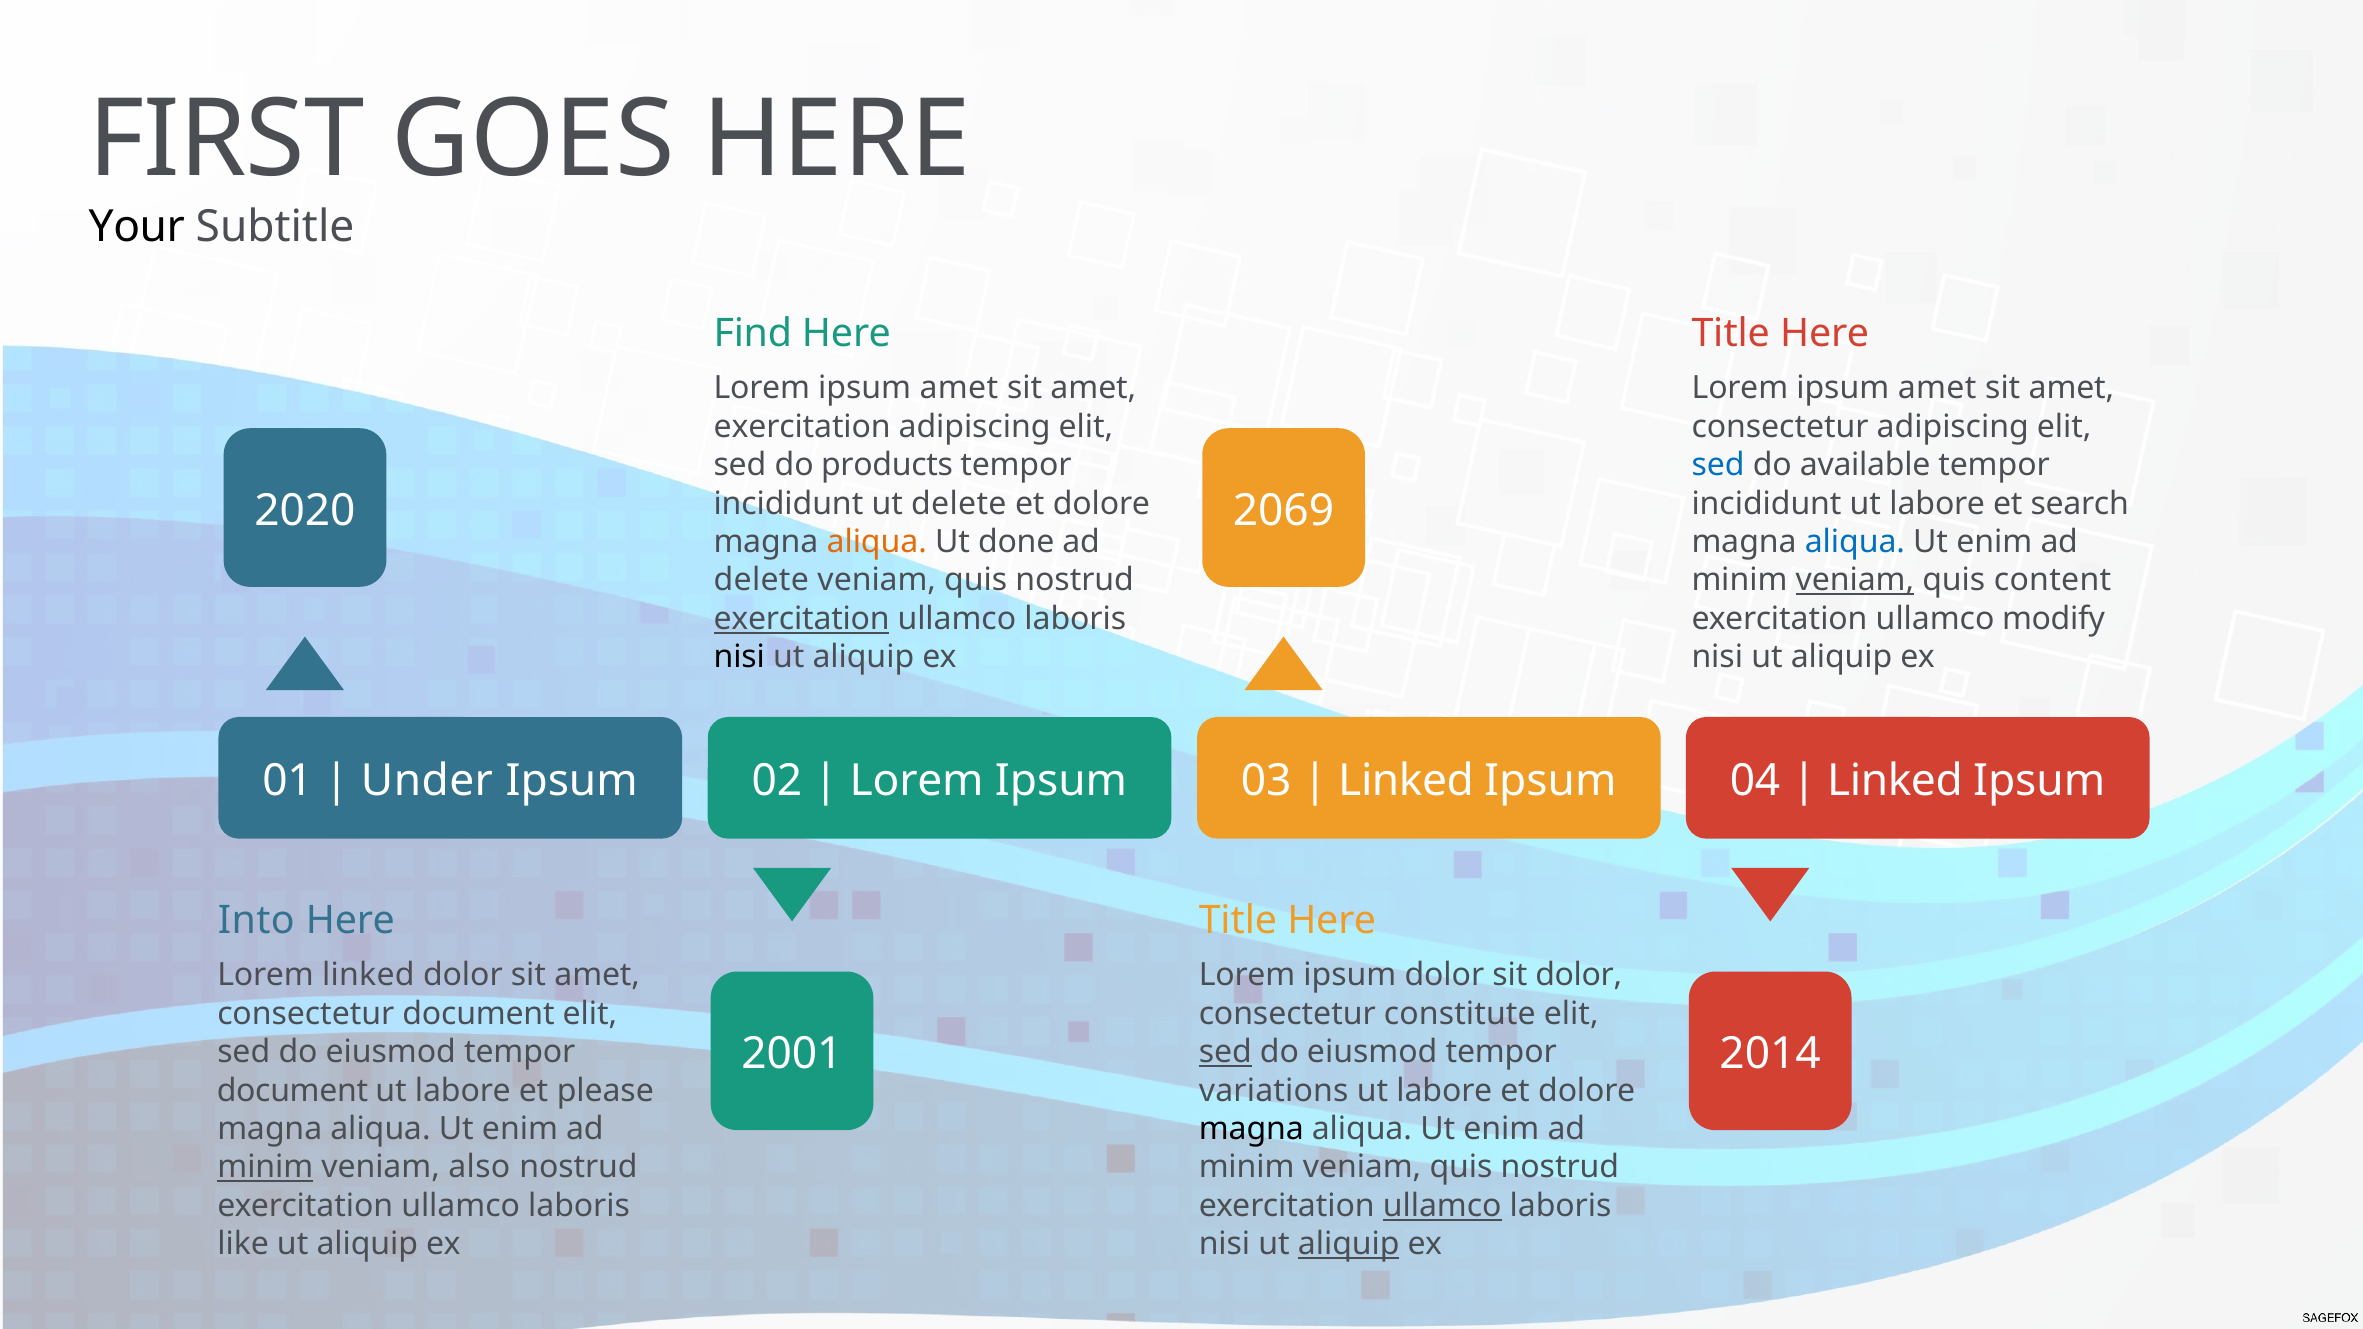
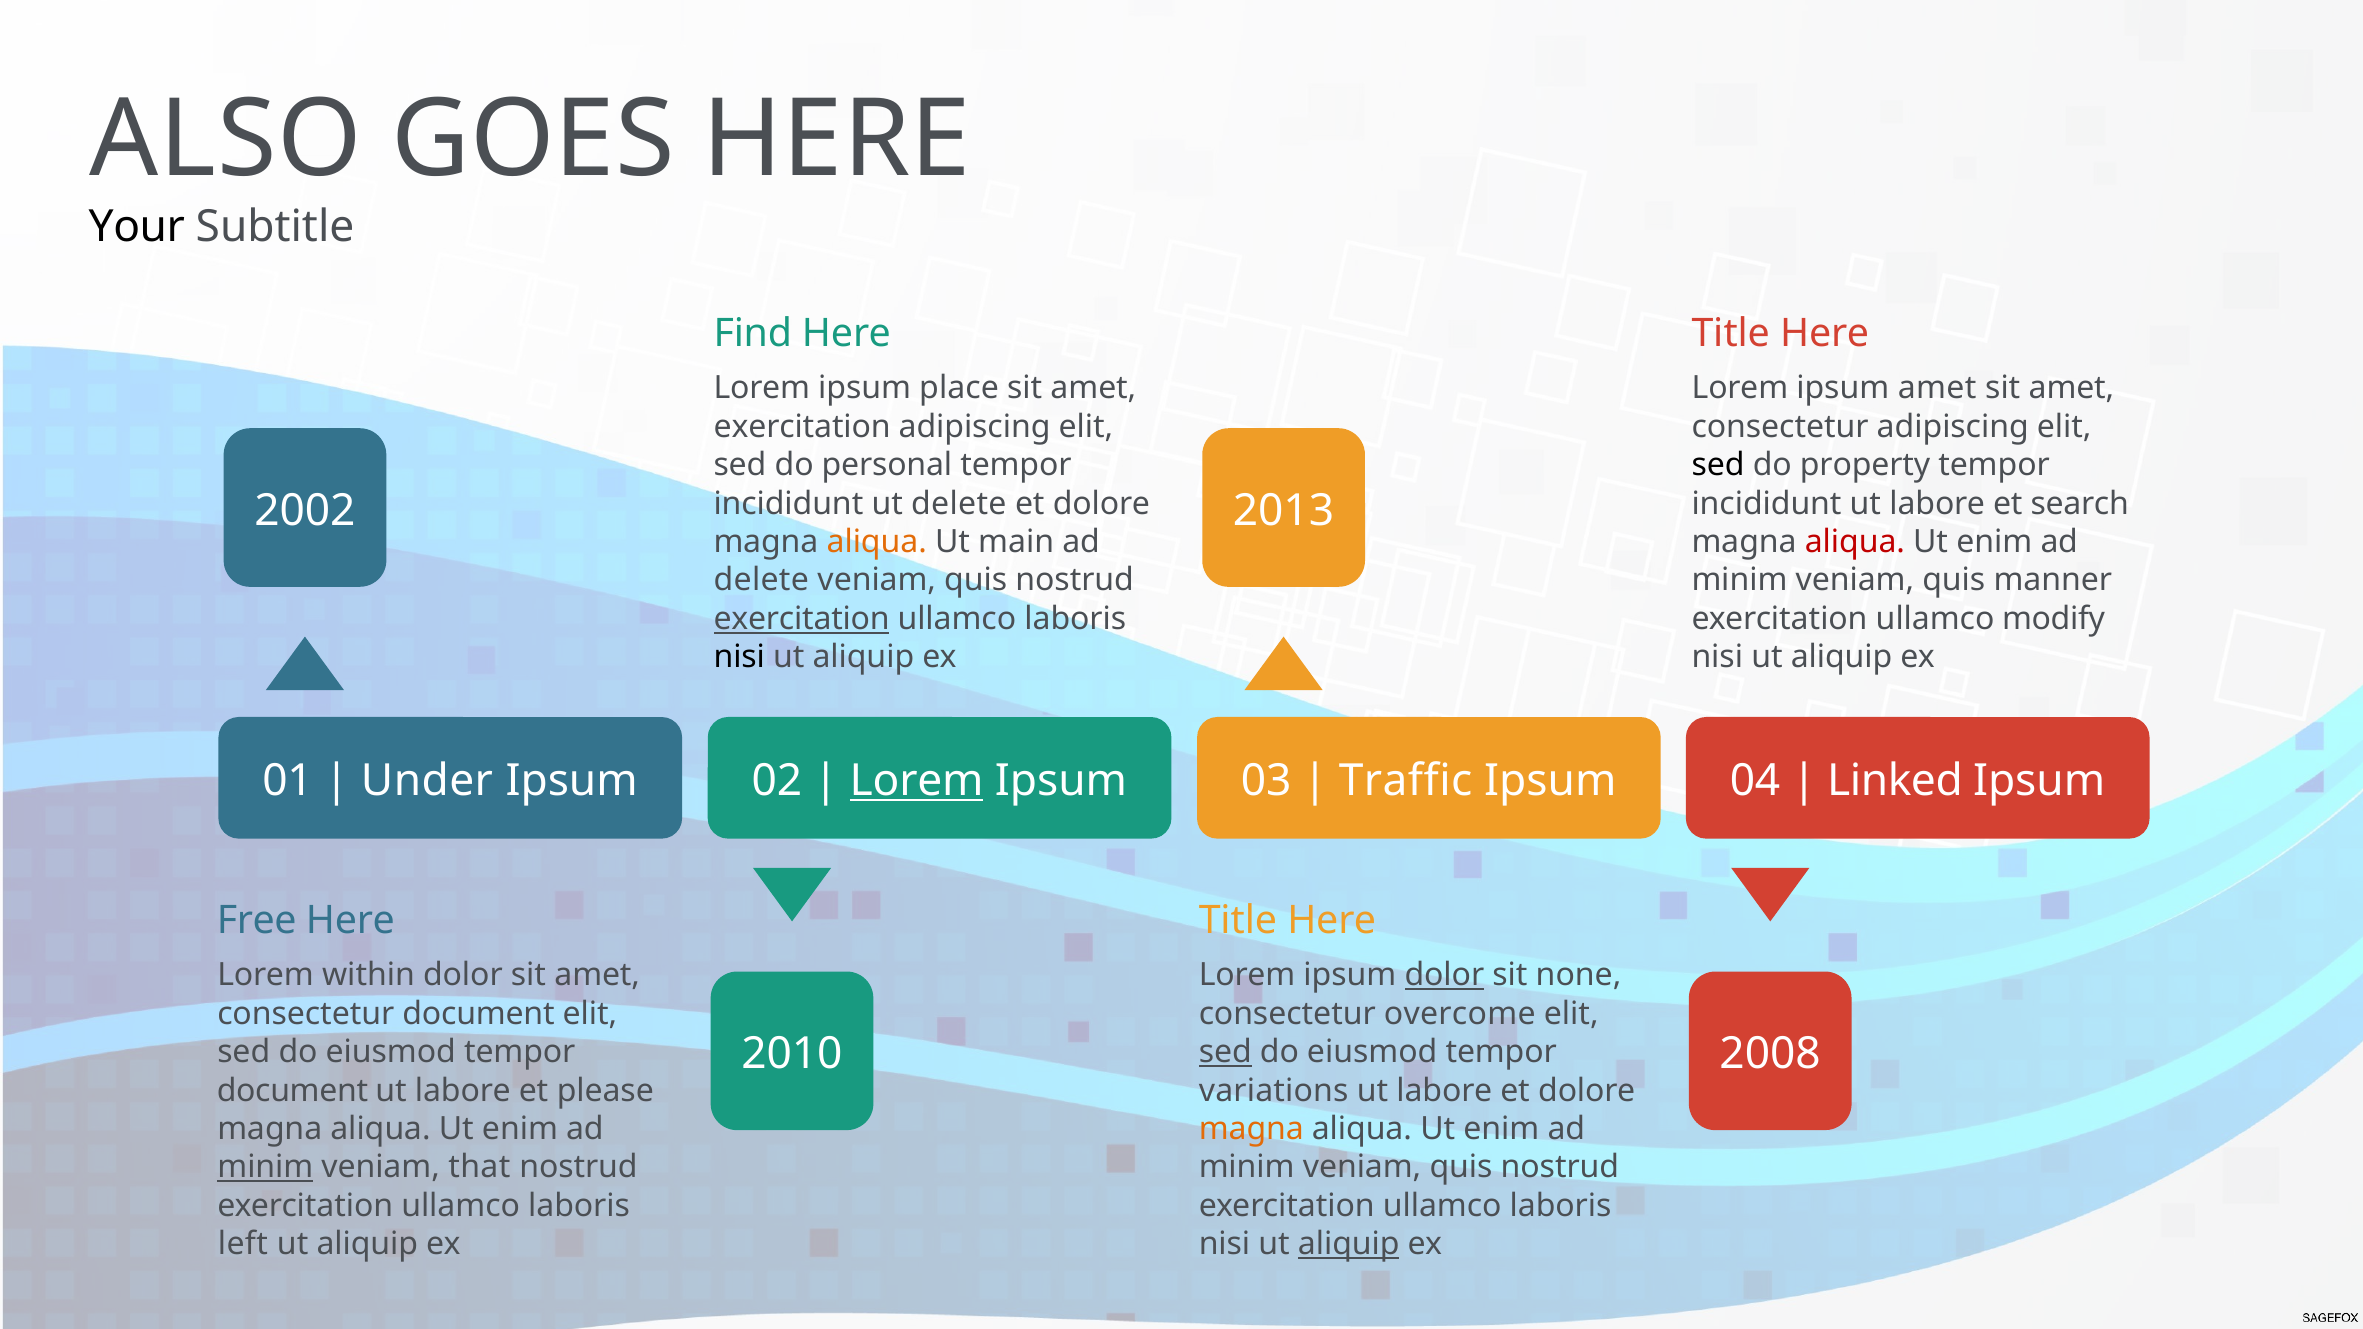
FIRST: FIRST -> ALSO
amet at (959, 388): amet -> place
products: products -> personal
sed at (1718, 465) colour: blue -> black
available: available -> property
2020: 2020 -> 2002
2069: 2069 -> 2013
done: done -> main
aliqua at (1855, 542) colour: blue -> red
veniam at (1855, 580) underline: present -> none
content: content -> manner
Lorem at (917, 781) underline: none -> present
Linked at (1406, 781): Linked -> Traffic
Into: Into -> Free
Lorem linked: linked -> within
dolor at (1444, 975) underline: none -> present
sit dolor: dolor -> none
constitute: constitute -> overcome
2001: 2001 -> 2010
2014: 2014 -> 2008
magna at (1251, 1129) colour: black -> orange
also: also -> that
ullamco at (1442, 1206) underline: present -> none
like: like -> left
